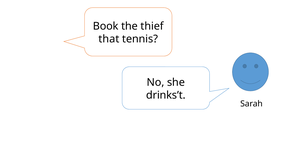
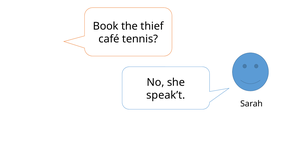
that: that -> café
drinks’t: drinks’t -> speak’t
